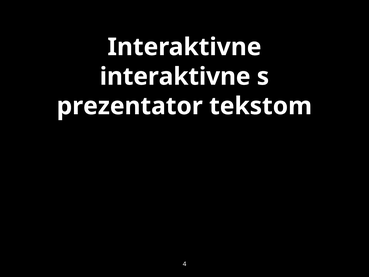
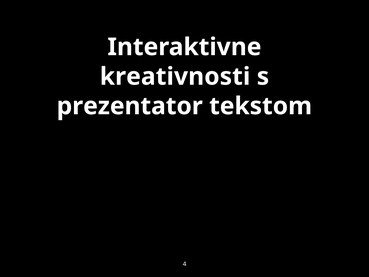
interaktivne at (175, 77): interaktivne -> kreativnosti
